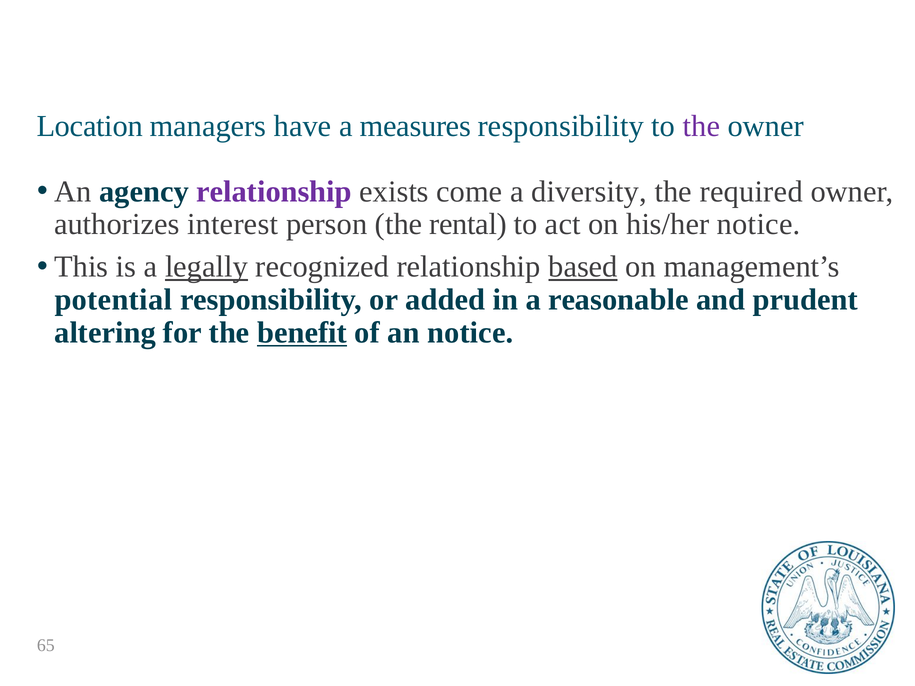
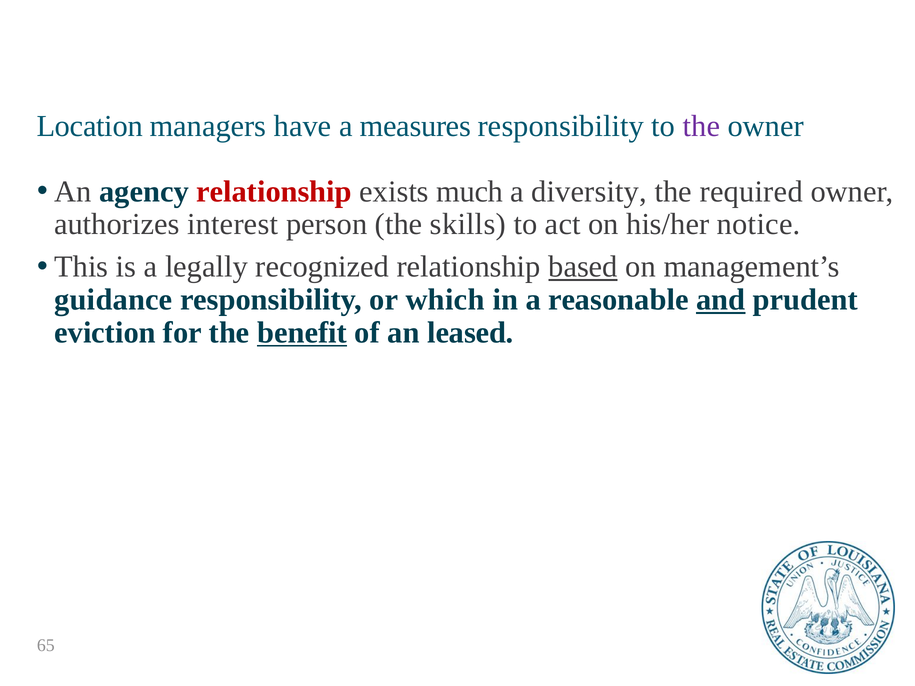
relationship at (274, 192) colour: purple -> red
come: come -> much
rental: rental -> skills
legally underline: present -> none
potential: potential -> guidance
added: added -> which
and underline: none -> present
altering: altering -> eviction
an notice: notice -> leased
